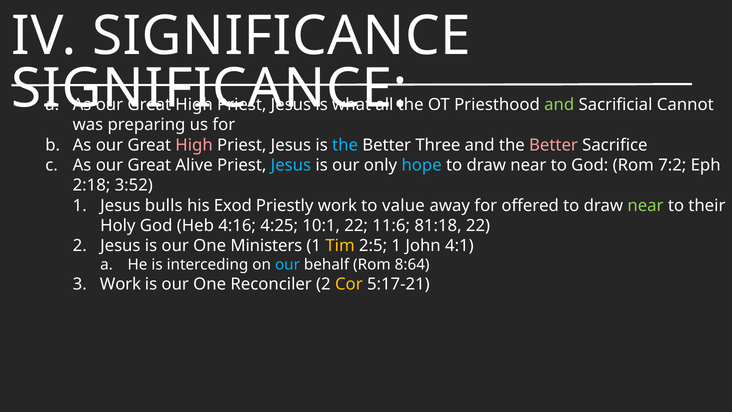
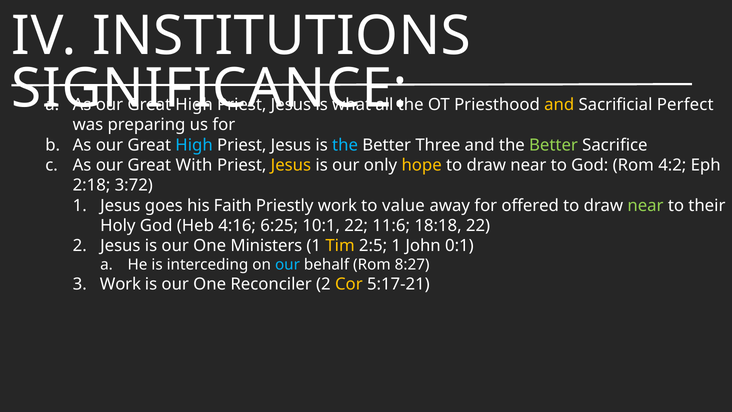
IV SIGNIFICANCE: SIGNIFICANCE -> INSTITUTIONS
and at (559, 105) colour: light green -> yellow
Cannot: Cannot -> Perfect
High at (194, 145) colour: pink -> light blue
Better at (553, 145) colour: pink -> light green
Alive: Alive -> With
Jesus at (291, 165) colour: light blue -> yellow
hope colour: light blue -> yellow
7:2: 7:2 -> 4:2
3:52: 3:52 -> 3:72
bulls: bulls -> goes
Exod: Exod -> Faith
4:25: 4:25 -> 6:25
81:18: 81:18 -> 18:18
4:1: 4:1 -> 0:1
8:64: 8:64 -> 8:27
